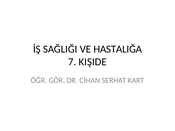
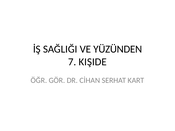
HASTALIĞA: HASTALIĞA -> YÜZÜNDEN
